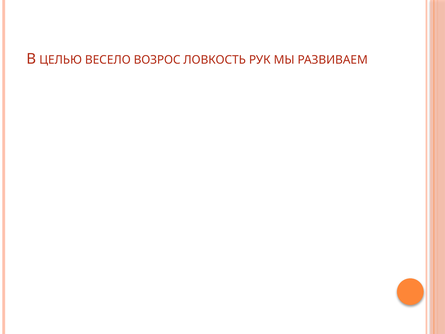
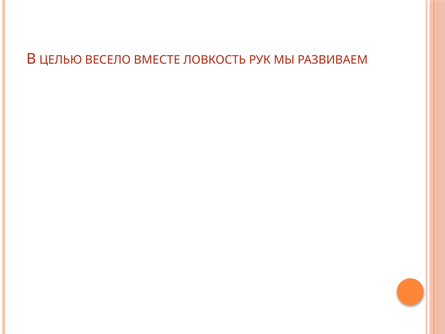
ВОЗРОС: ВОЗРОС -> ВМЕСТЕ
